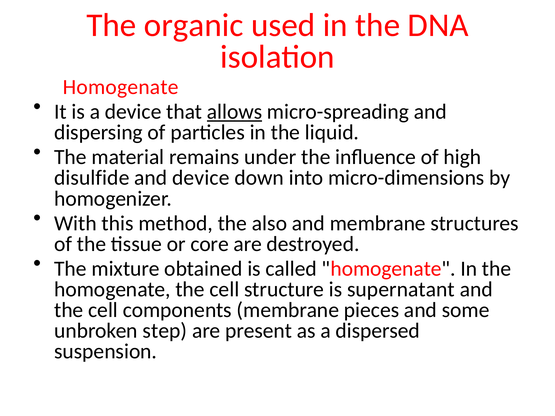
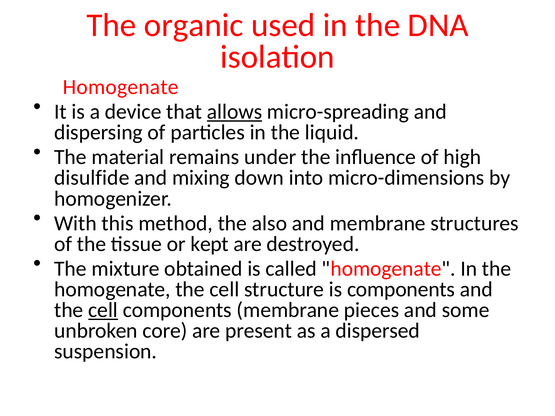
and device: device -> mixing
core: core -> kept
is supernatant: supernatant -> components
cell at (103, 310) underline: none -> present
step: step -> core
